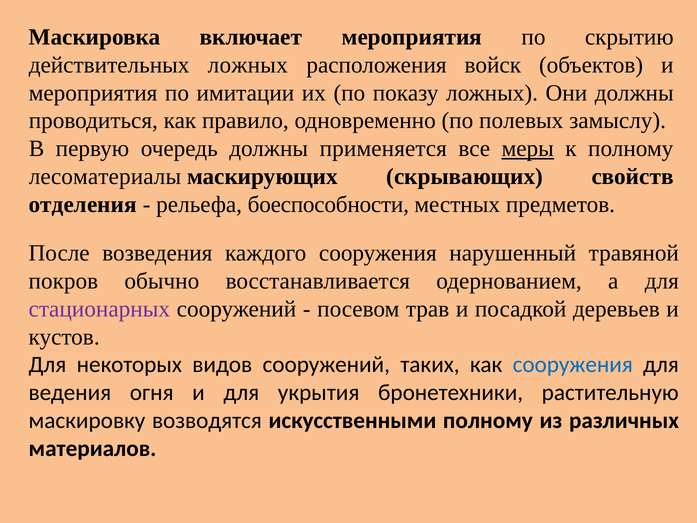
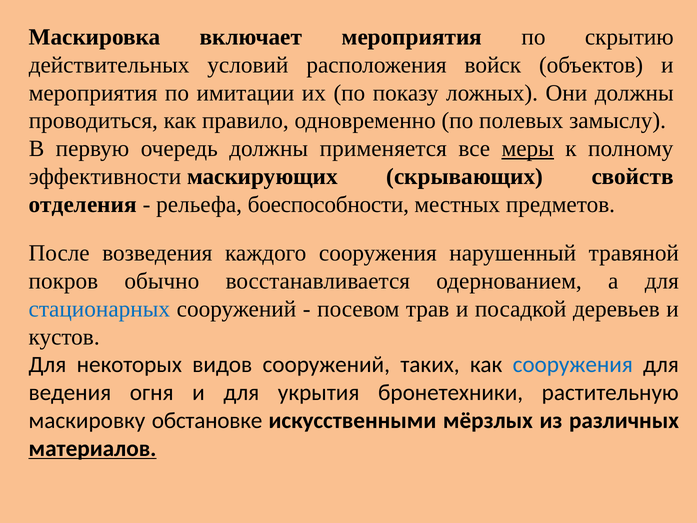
действительных ложных: ложных -> условий
лесоматериалы: лесоматериалы -> эффективности
стационарных colour: purple -> blue
возводятся: возводятся -> обстановке
искусственными полному: полному -> мёрзлых
материалов underline: none -> present
